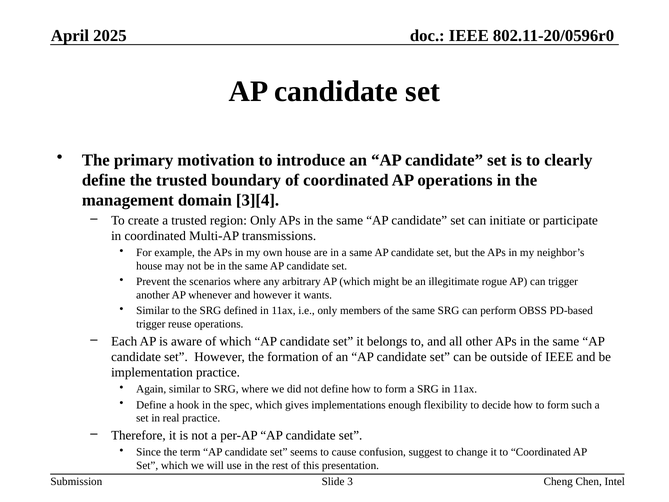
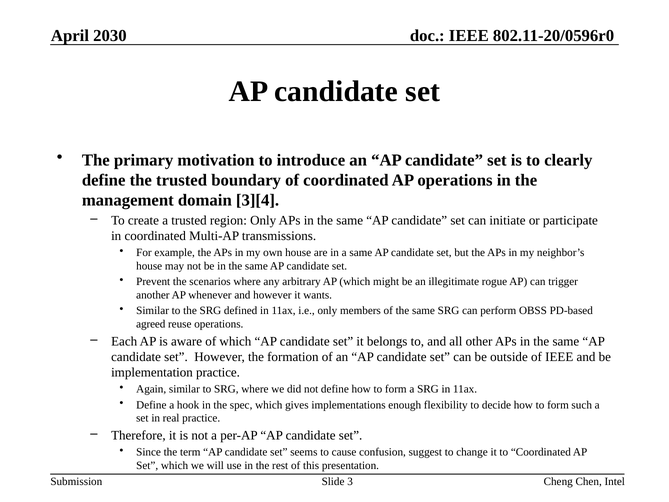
2025: 2025 -> 2030
trigger at (151, 324): trigger -> agreed
